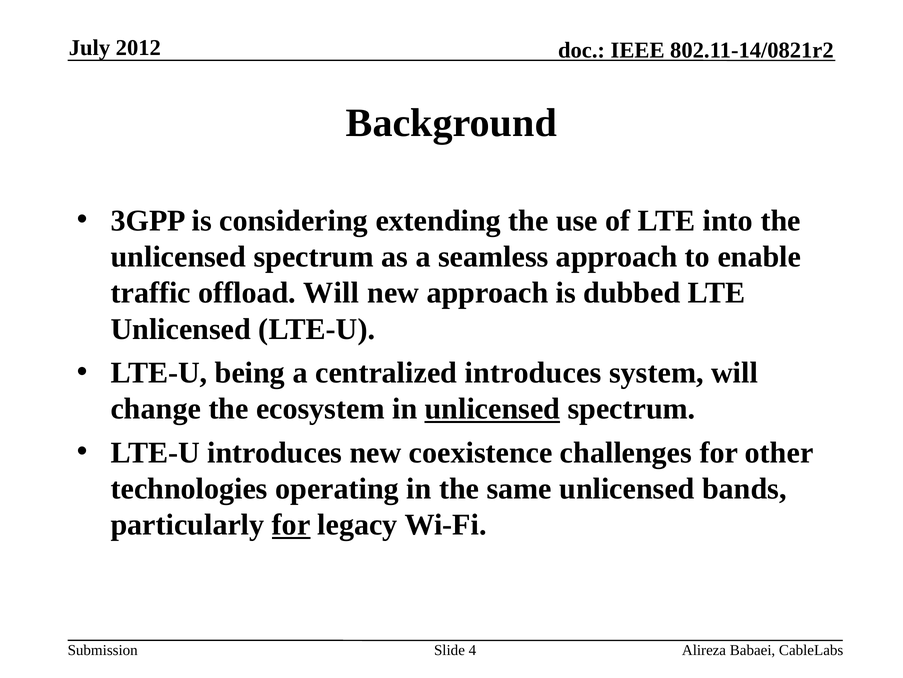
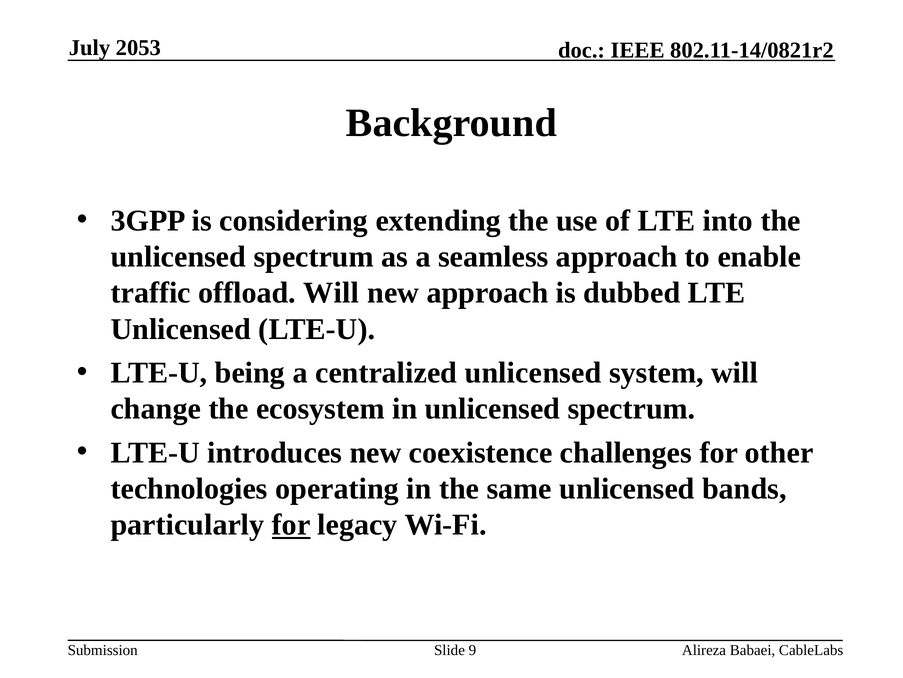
2012: 2012 -> 2053
centralized introduces: introduces -> unlicensed
unlicensed at (492, 409) underline: present -> none
4: 4 -> 9
